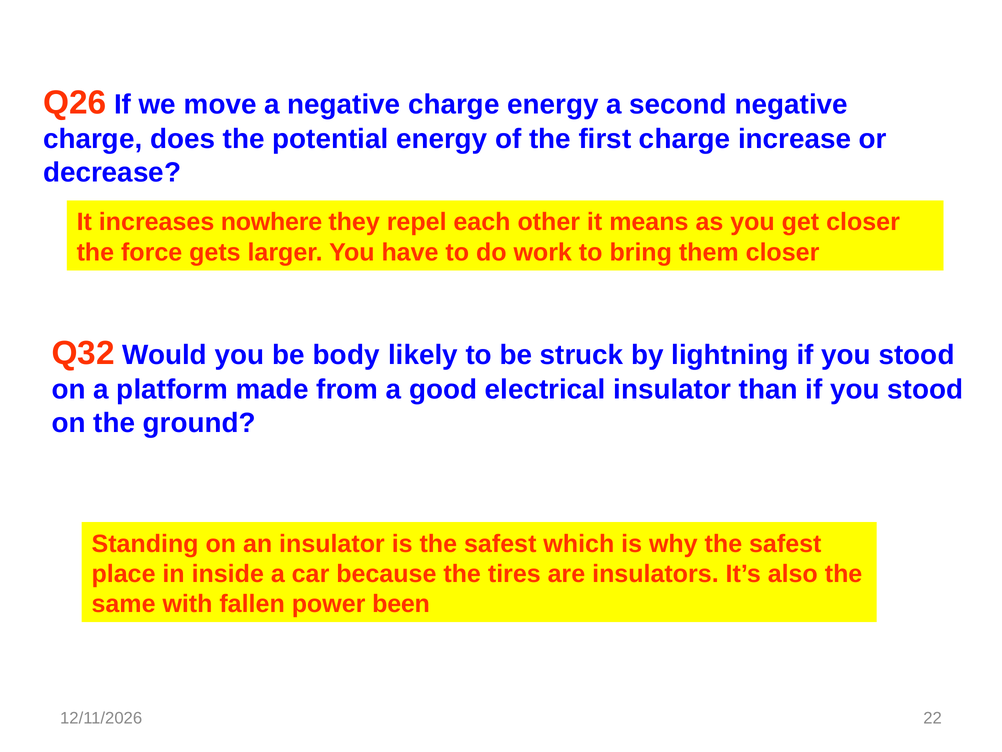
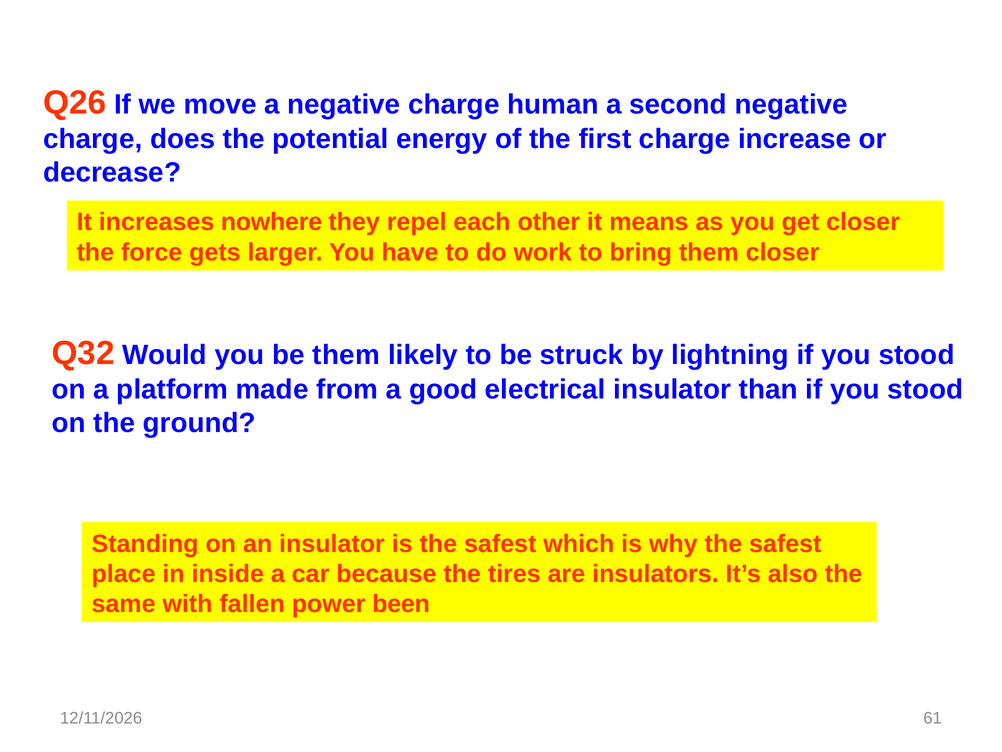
charge energy: energy -> human
be body: body -> them
22: 22 -> 61
